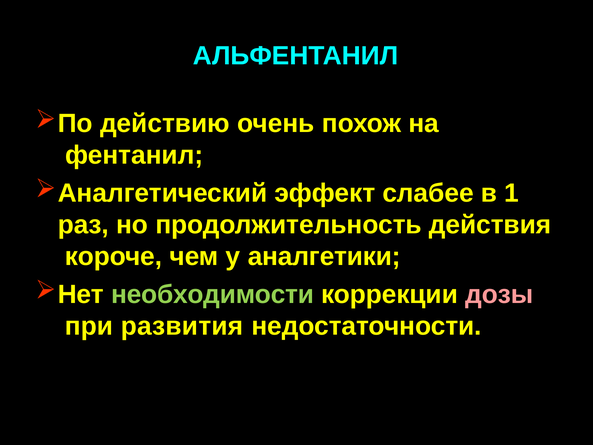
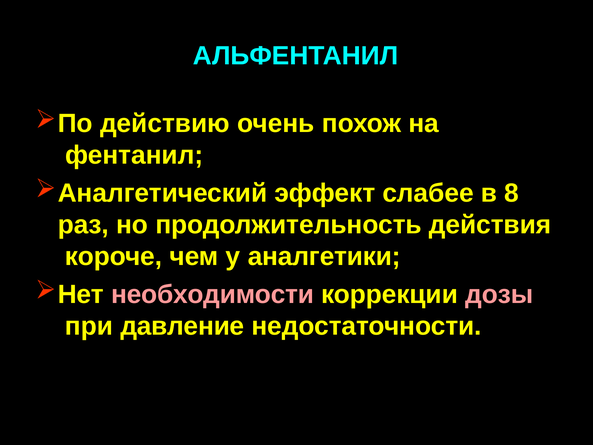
1: 1 -> 8
необходимости colour: light green -> pink
развития: развития -> давление
